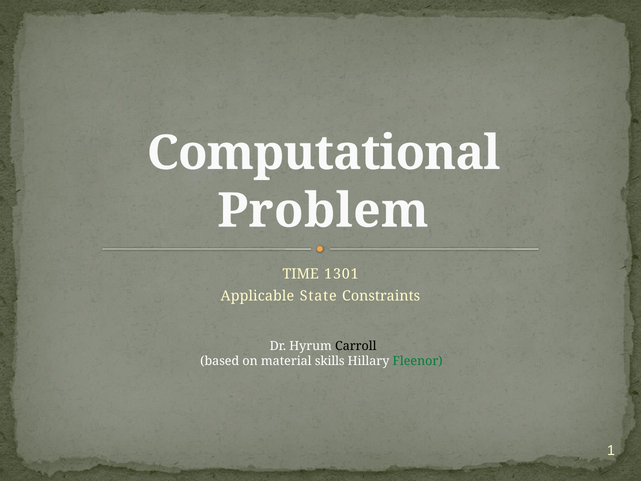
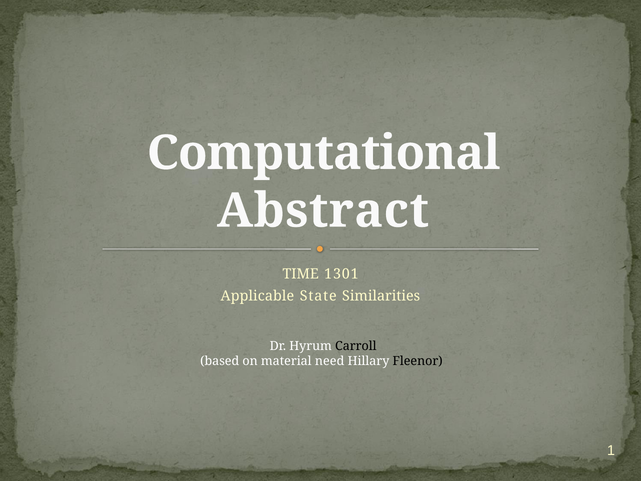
Problem: Problem -> Abstract
Constraints: Constraints -> Similarities
skills: skills -> need
Fleenor colour: green -> black
